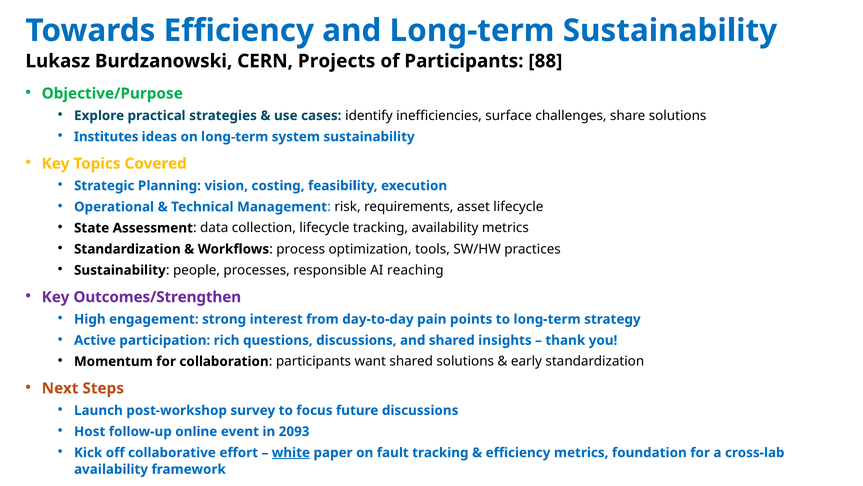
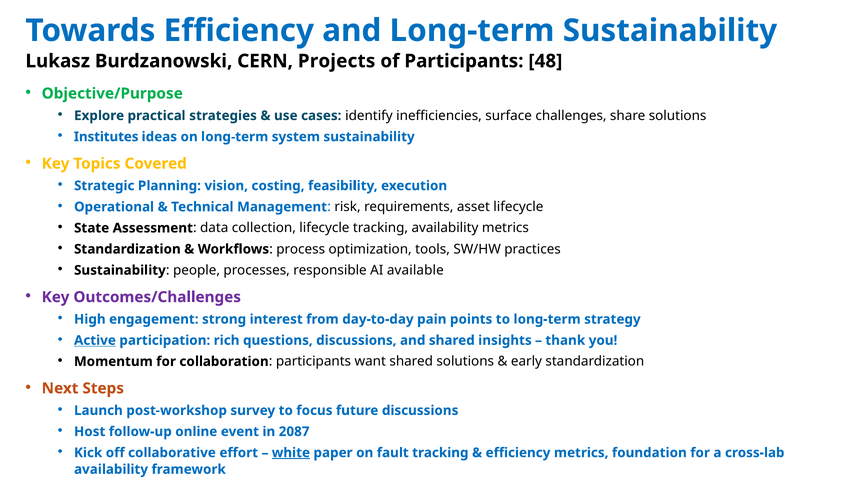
88: 88 -> 48
reaching: reaching -> available
Outcomes/Strengthen: Outcomes/Strengthen -> Outcomes/Challenges
Active underline: none -> present
2093: 2093 -> 2087
